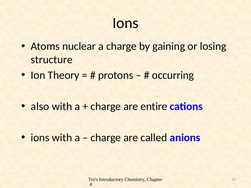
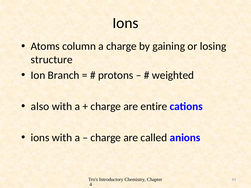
nuclear: nuclear -> column
Theory: Theory -> Branch
occurring: occurring -> weighted
